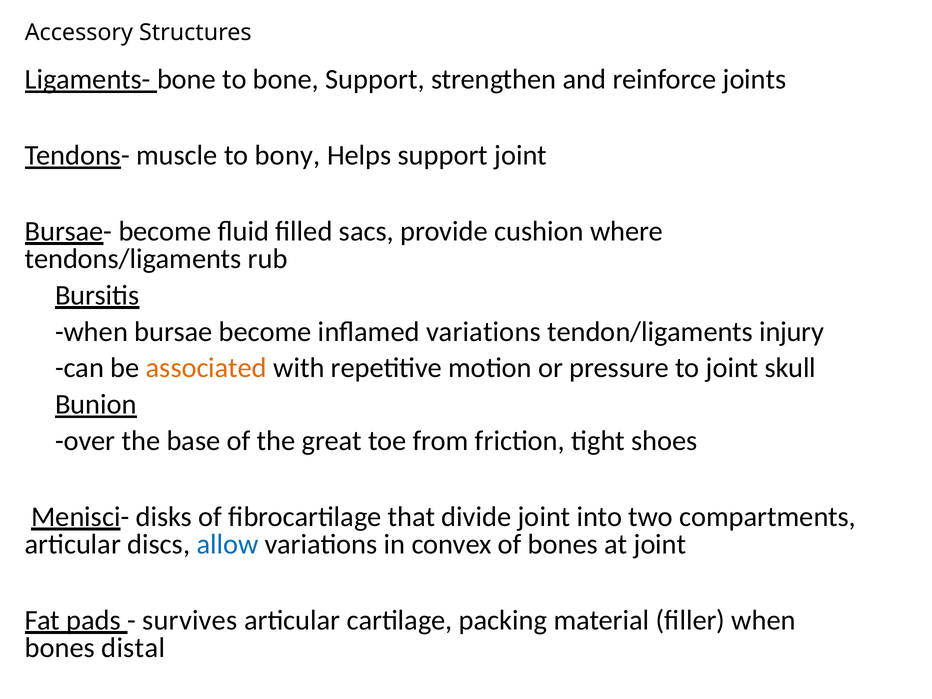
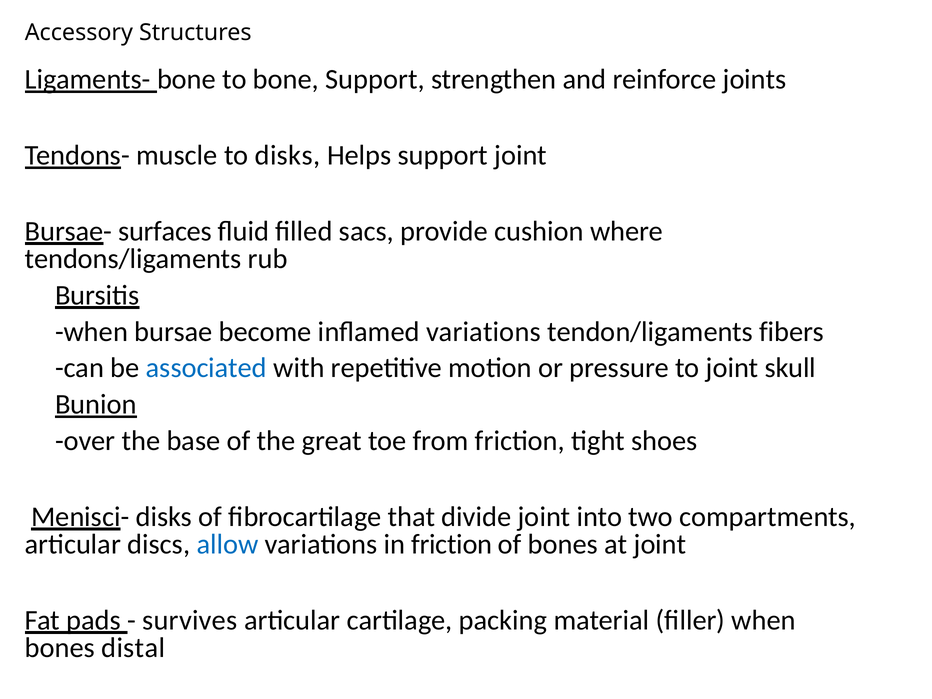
to bony: bony -> disks
Bursae- become: become -> surfaces
injury: injury -> fibers
associated colour: orange -> blue
in convex: convex -> friction
